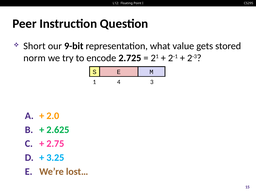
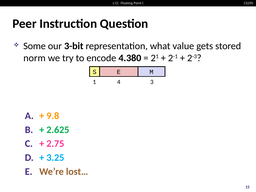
Short: Short -> Some
9-bit: 9-bit -> 3-bit
2.725: 2.725 -> 4.380
2.0: 2.0 -> 9.8
